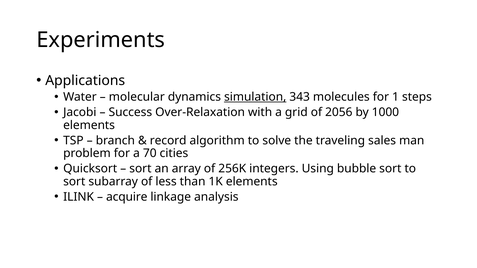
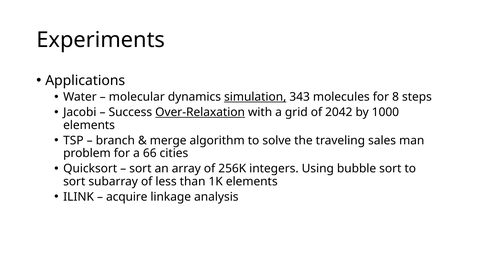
1: 1 -> 8
Over-Relaxation underline: none -> present
2056: 2056 -> 2042
record: record -> merge
70: 70 -> 66
